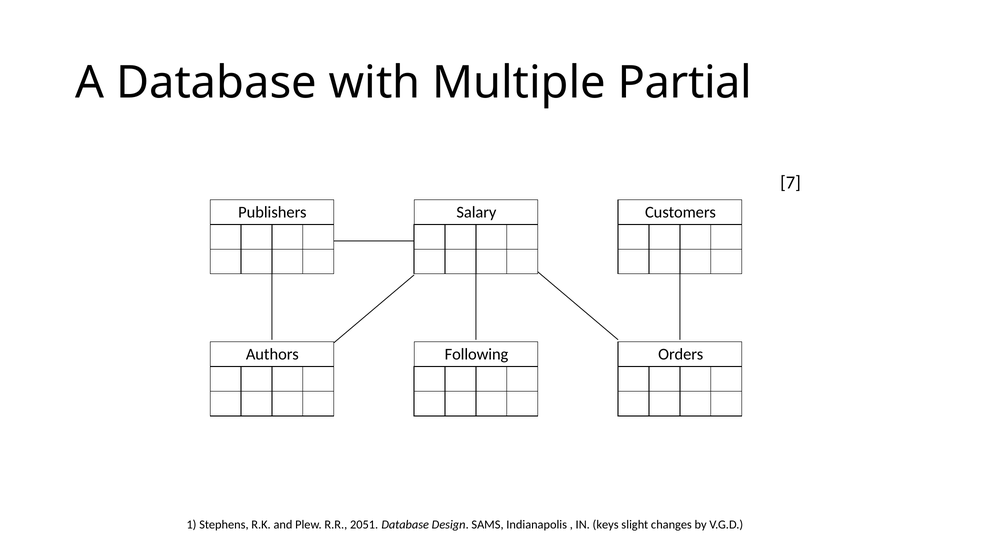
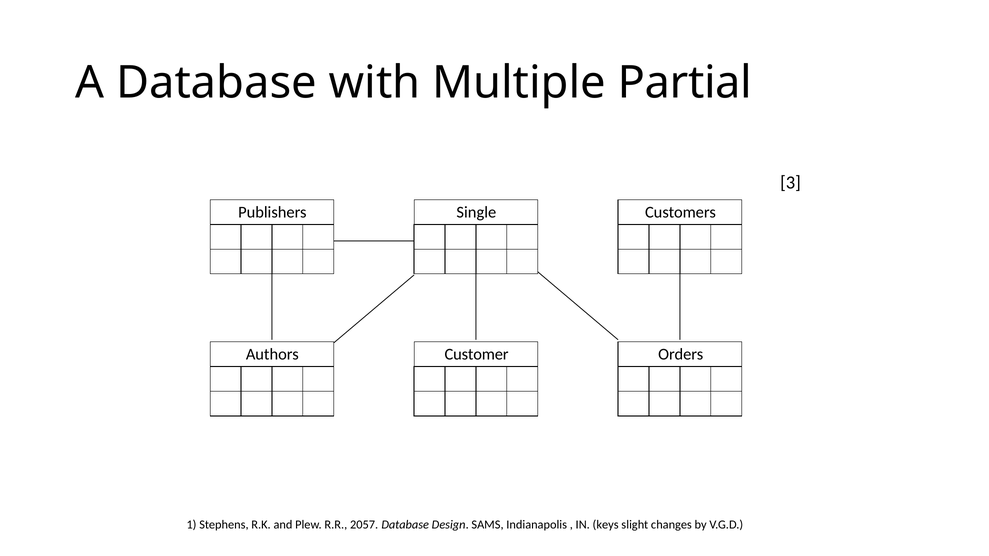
7: 7 -> 3
Salary: Salary -> Single
Following: Following -> Customer
2051: 2051 -> 2057
